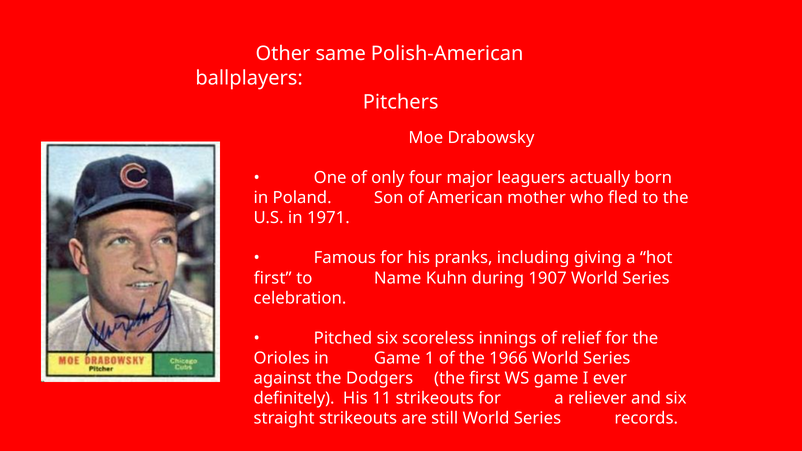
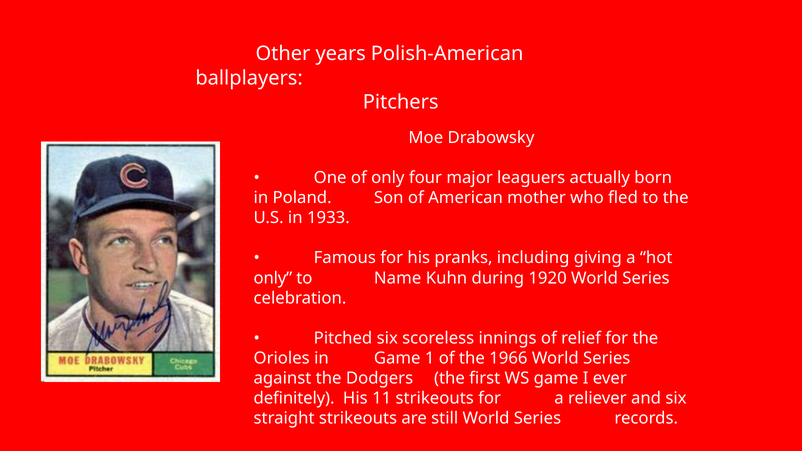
same: same -> years
1971: 1971 -> 1933
first at (273, 278): first -> only
1907: 1907 -> 1920
